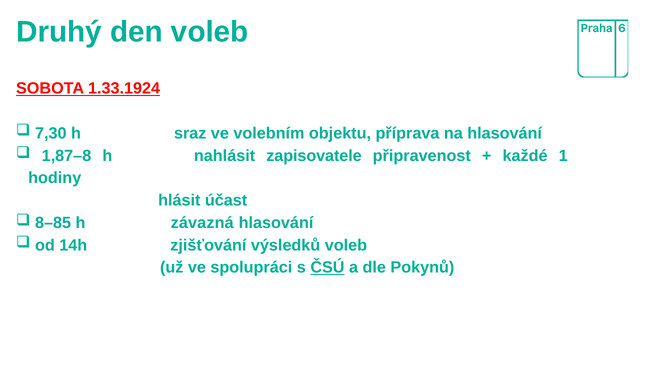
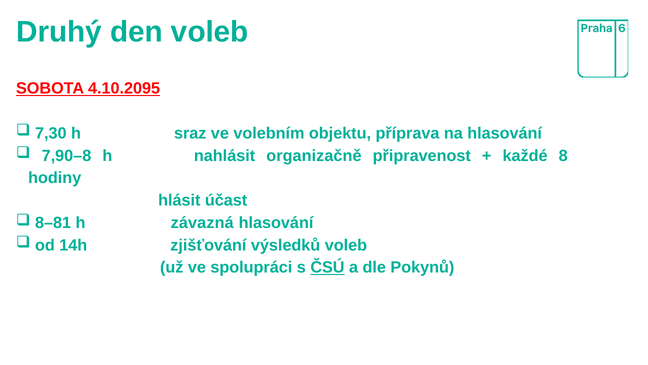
1.33.1924: 1.33.1924 -> 4.10.2095
1,87–8: 1,87–8 -> 7,90–8
zapisovatele: zapisovatele -> organizačně
1: 1 -> 8
8–85: 8–85 -> 8–81
